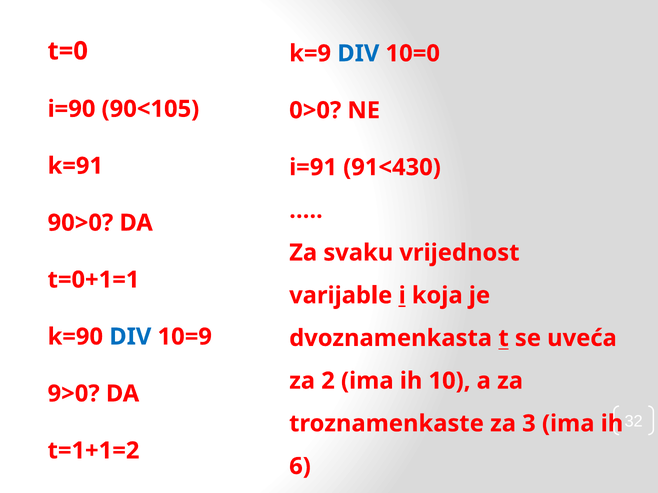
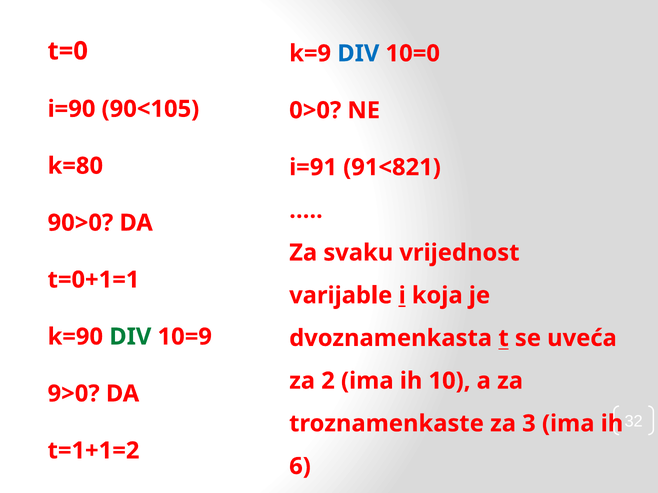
k=91: k=91 -> k=80
91<430: 91<430 -> 91<821
DIV at (130, 337) colour: blue -> green
